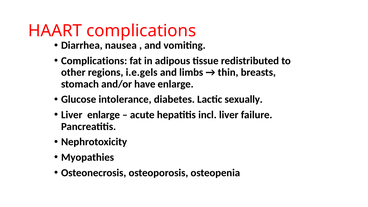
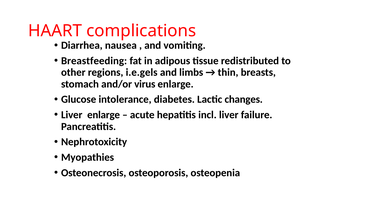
Complications at (94, 61): Complications -> Breastfeeding
have: have -> virus
sexually: sexually -> changes
